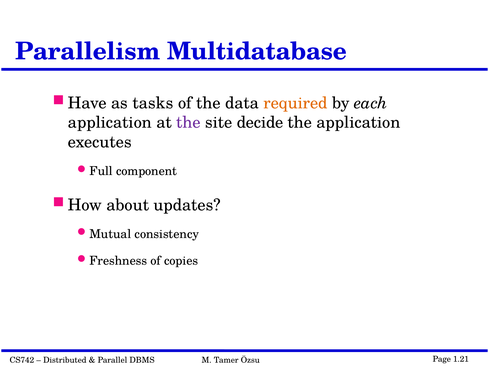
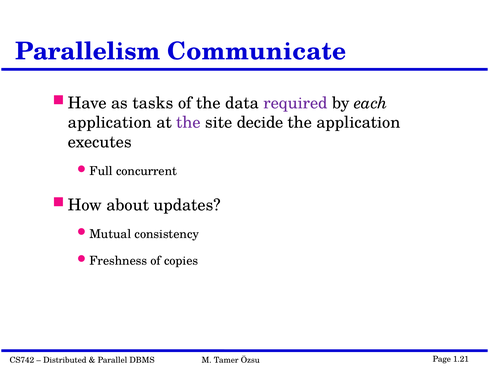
Multidatabase: Multidatabase -> Communicate
required colour: orange -> purple
component: component -> concurrent
